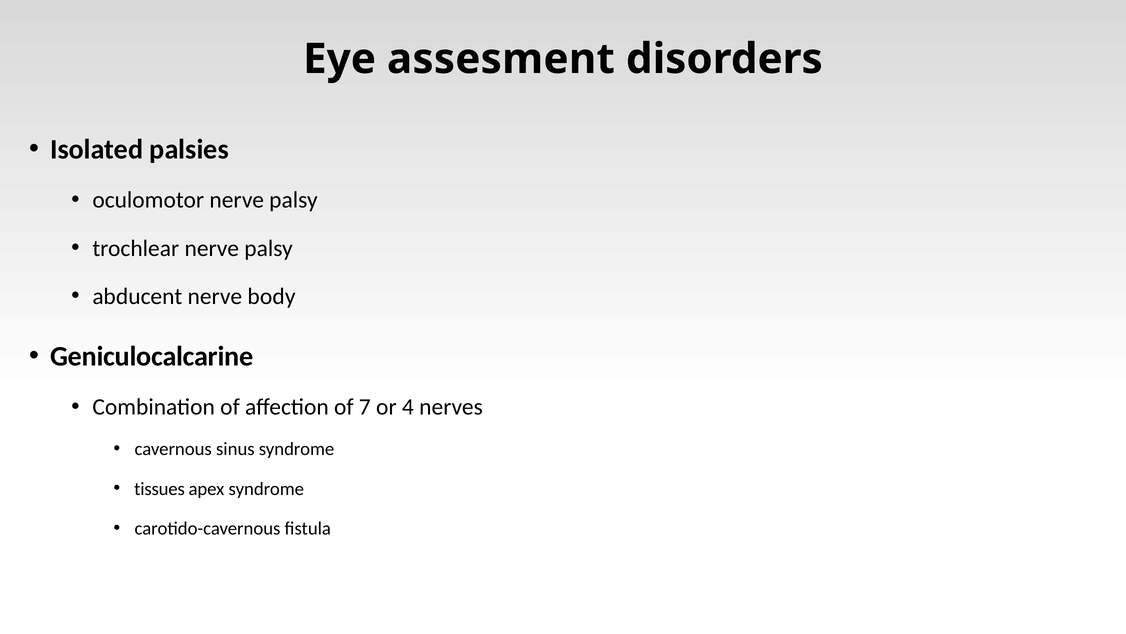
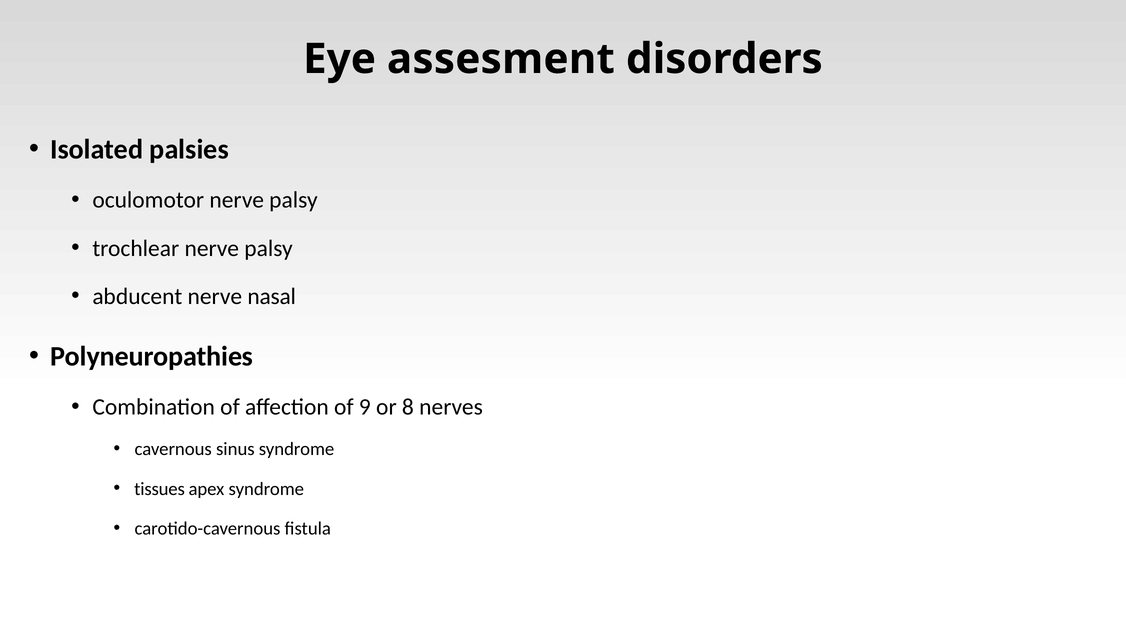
body: body -> nasal
Geniculocalcarine: Geniculocalcarine -> Polyneuropathies
7: 7 -> 9
4: 4 -> 8
